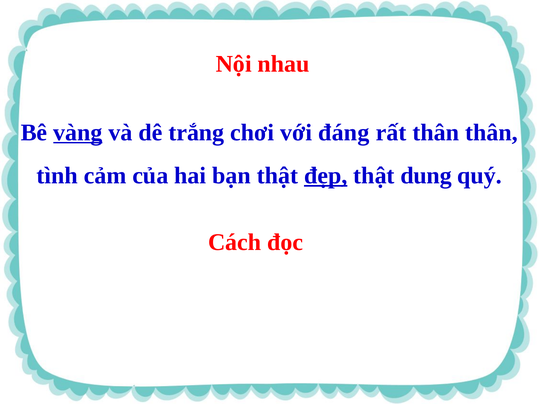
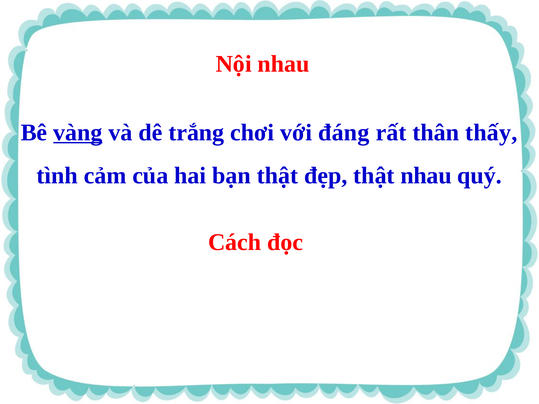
thân thân: thân -> thấy
đẹp underline: present -> none
thật dung: dung -> nhau
